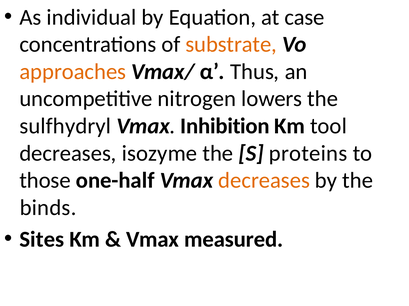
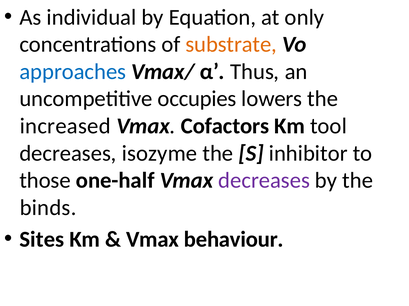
case: case -> only
approaches colour: orange -> blue
nitrogen: nitrogen -> occupies
sulfhydryl: sulfhydryl -> increased
Inhibition: Inhibition -> Cofactors
proteins: proteins -> inhibitor
decreases at (264, 181) colour: orange -> purple
measured: measured -> behaviour
